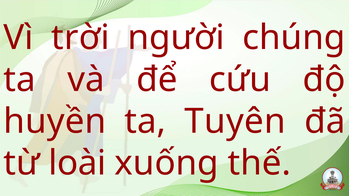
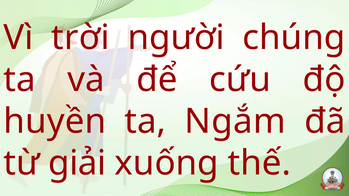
Tuyên: Tuyên -> Ngắm
loài: loài -> giải
